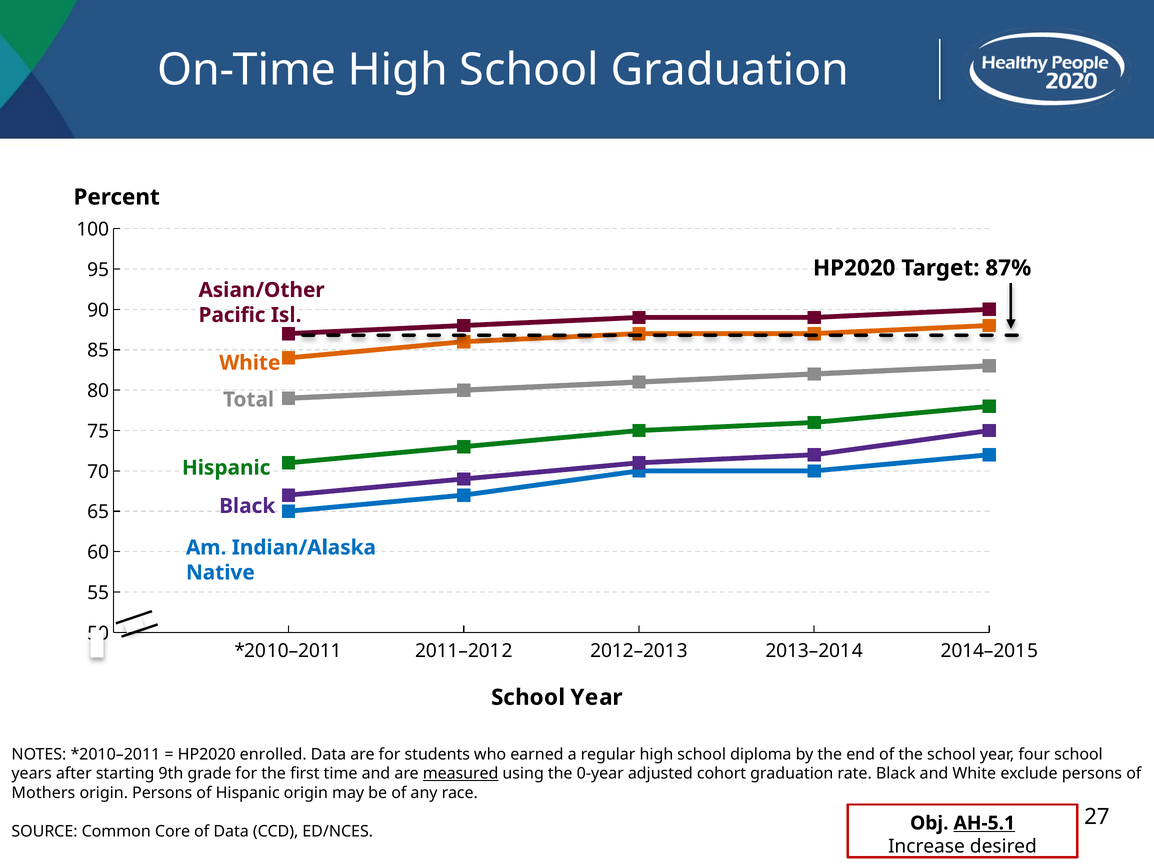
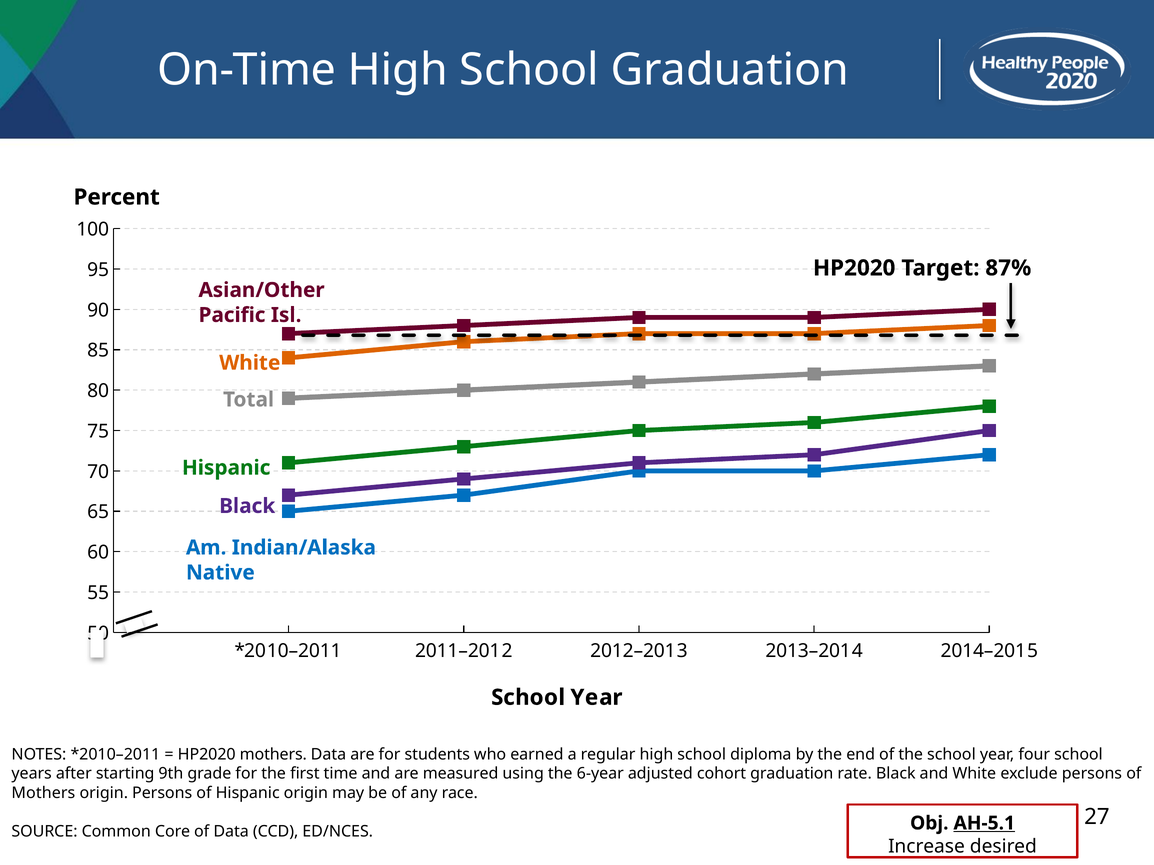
HP2020 enrolled: enrolled -> mothers
measured underline: present -> none
0-year: 0-year -> 6-year
